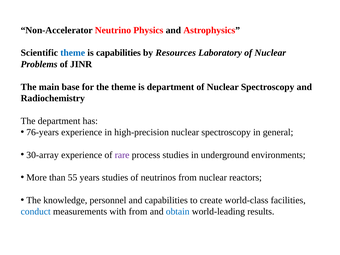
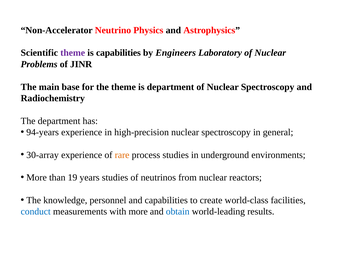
theme at (73, 53) colour: blue -> purple
Resources: Resources -> Engineers
76-years: 76-years -> 94-years
rare colour: purple -> orange
55: 55 -> 19
with from: from -> more
